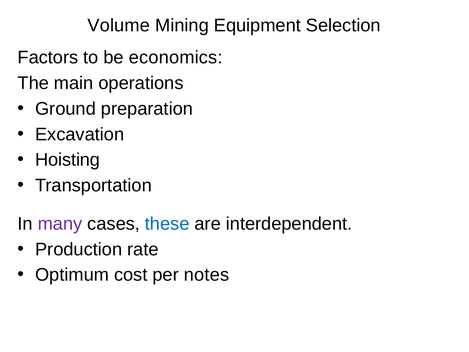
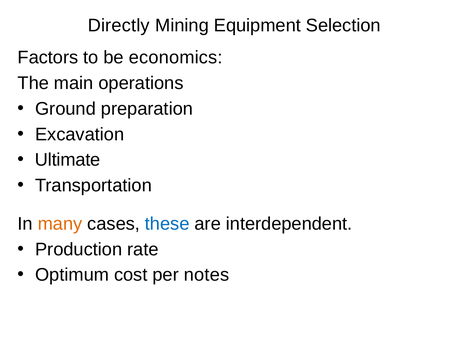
Volume: Volume -> Directly
Hoisting: Hoisting -> Ultimate
many colour: purple -> orange
